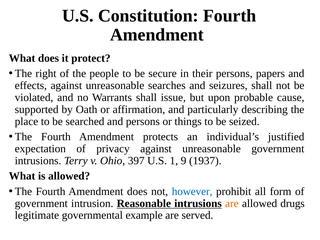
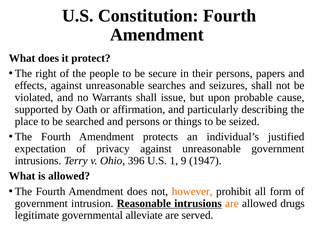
397: 397 -> 396
1937: 1937 -> 1947
however colour: blue -> orange
example: example -> alleviate
